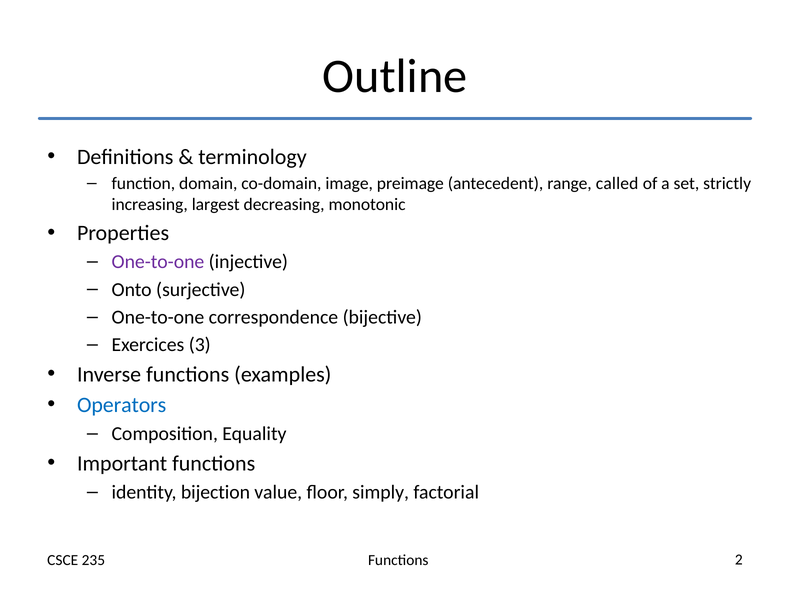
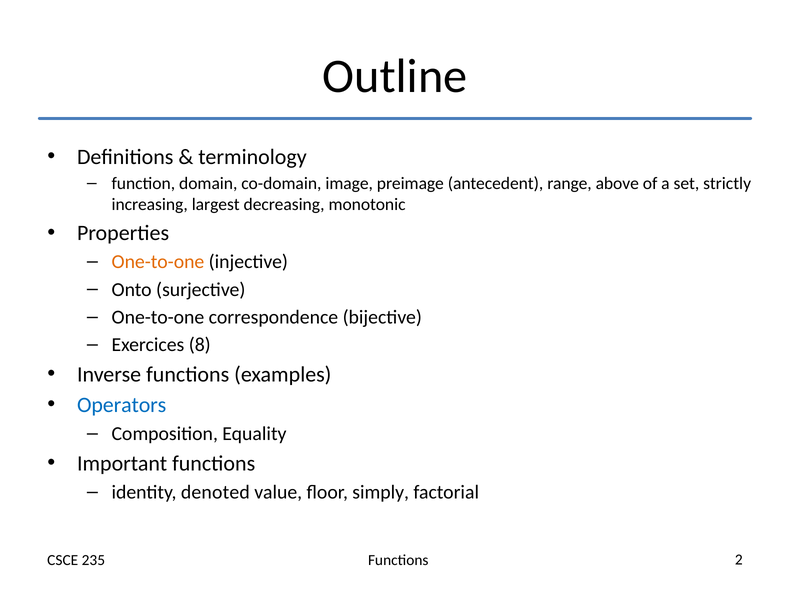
called: called -> above
One-to-one at (158, 262) colour: purple -> orange
3: 3 -> 8
bijection: bijection -> denoted
